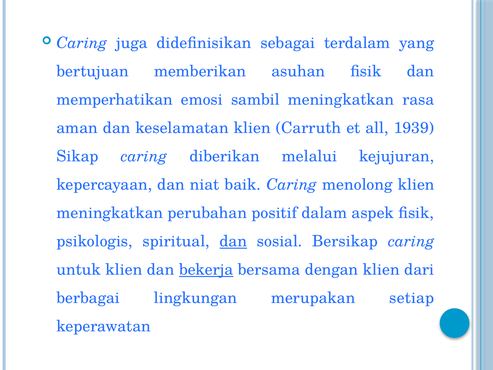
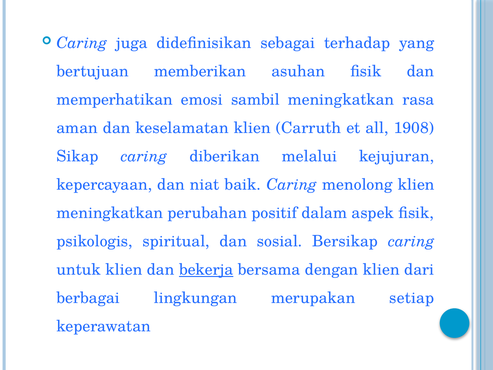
terdalam: terdalam -> terhadap
1939: 1939 -> 1908
dan at (233, 241) underline: present -> none
